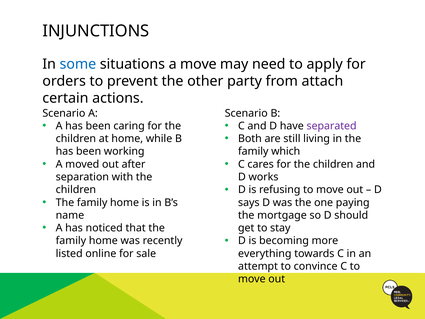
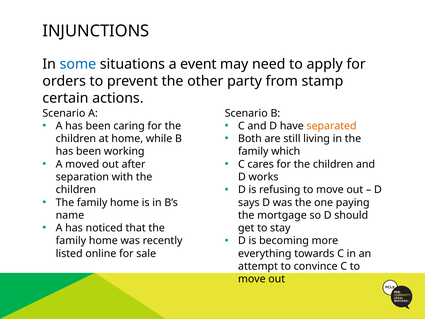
a move: move -> event
attach: attach -> stamp
separated colour: purple -> orange
